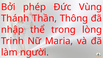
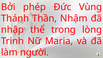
Thông: Thông -> Nhậm
